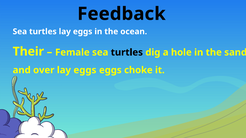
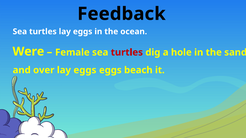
Their: Their -> Were
turtles at (127, 53) colour: black -> red
choke: choke -> beach
